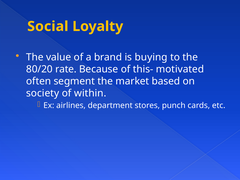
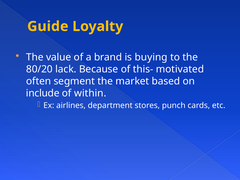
Social: Social -> Guide
rate: rate -> lack
society: society -> include
